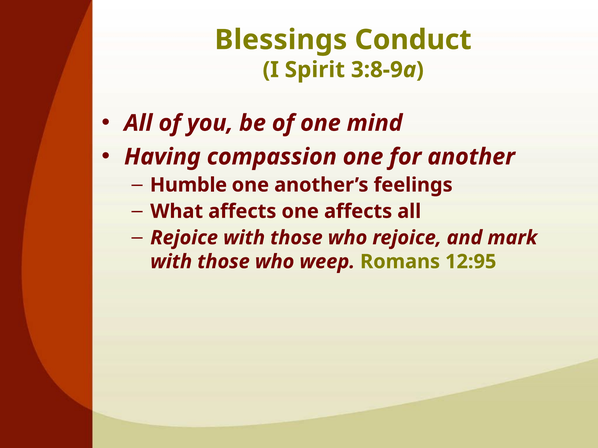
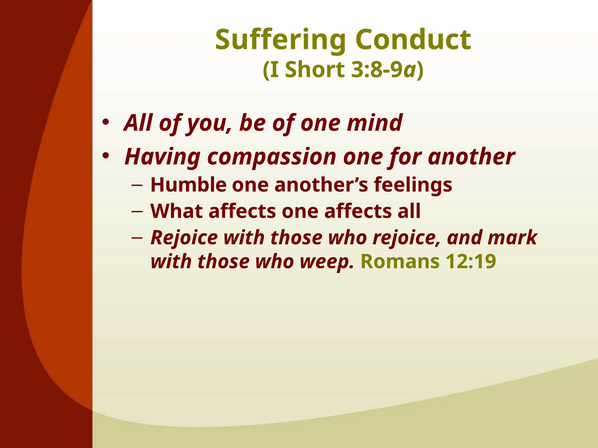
Blessings: Blessings -> Suffering
Spirit: Spirit -> Short
12:95: 12:95 -> 12:19
